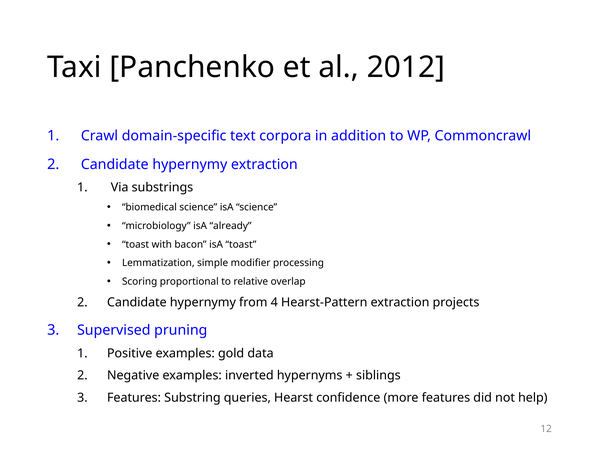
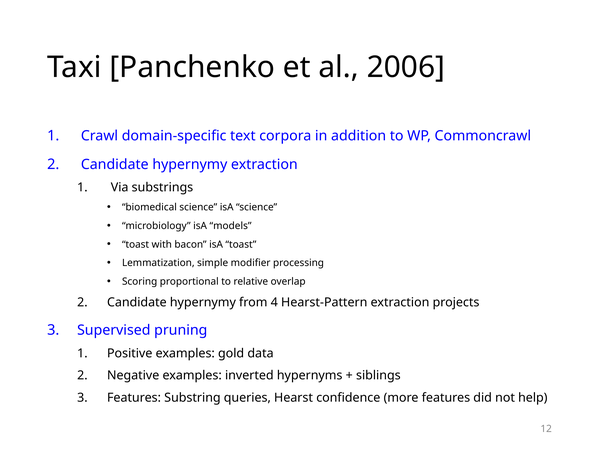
2012: 2012 -> 2006
already: already -> models
